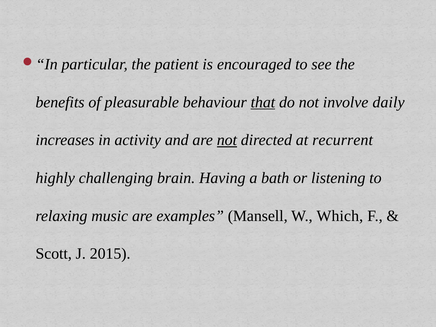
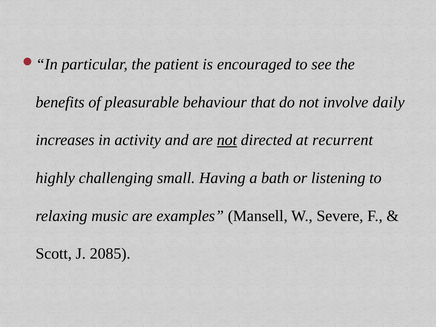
that underline: present -> none
brain: brain -> small
Which: Which -> Severe
2015: 2015 -> 2085
